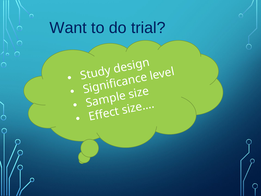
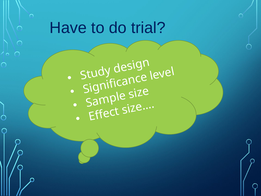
Want: Want -> Have
